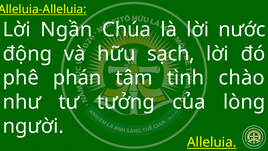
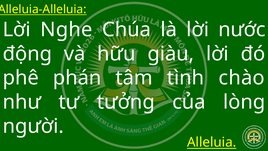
Ngần: Ngần -> Nghe
sạch: sạch -> giàu
